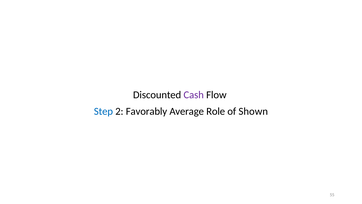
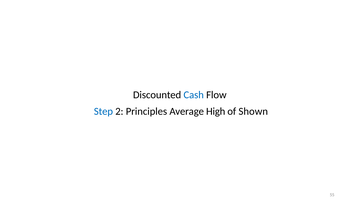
Cash colour: purple -> blue
Favorably: Favorably -> Principles
Role: Role -> High
